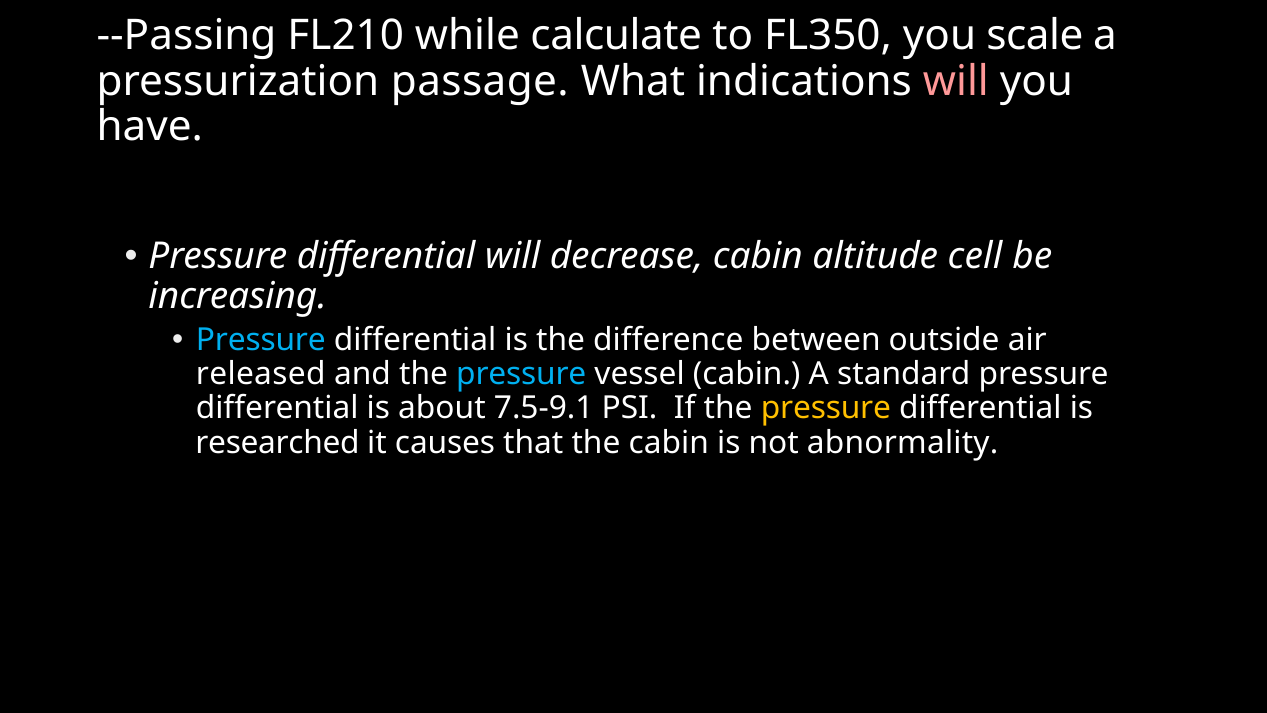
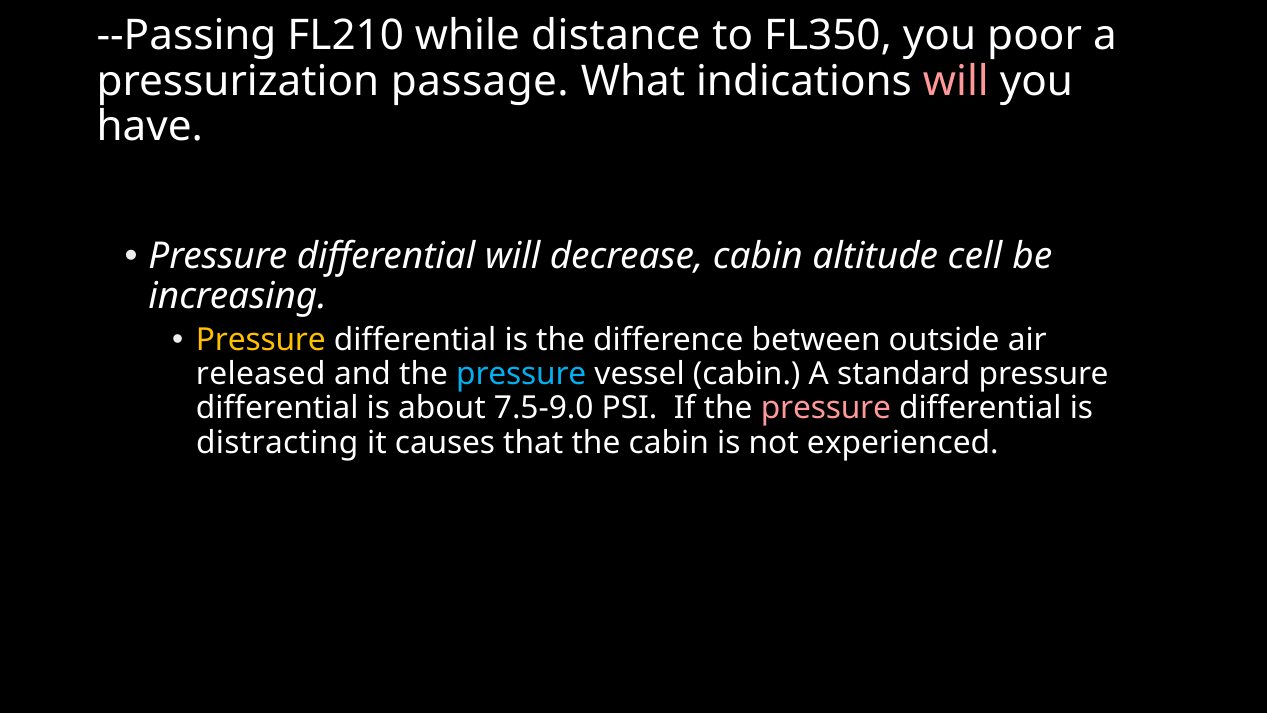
calculate: calculate -> distance
scale: scale -> poor
Pressure at (261, 340) colour: light blue -> yellow
7.5-9.1: 7.5-9.1 -> 7.5-9.0
pressure at (826, 408) colour: yellow -> pink
researched: researched -> distracting
abnormality: abnormality -> experienced
